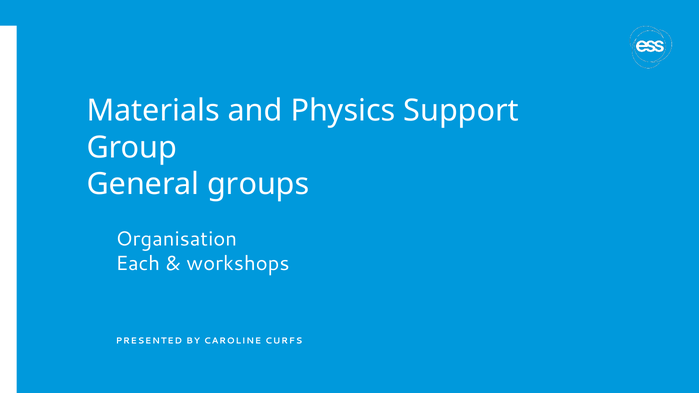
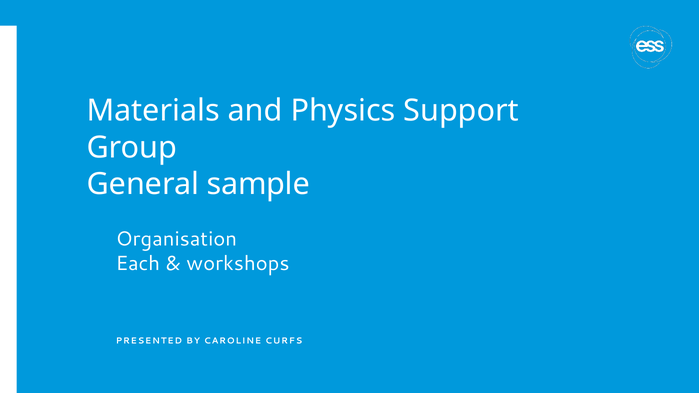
groups: groups -> sample
